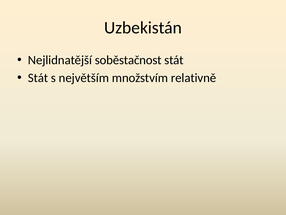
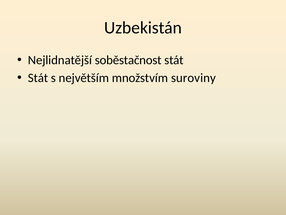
relativně: relativně -> suroviny
